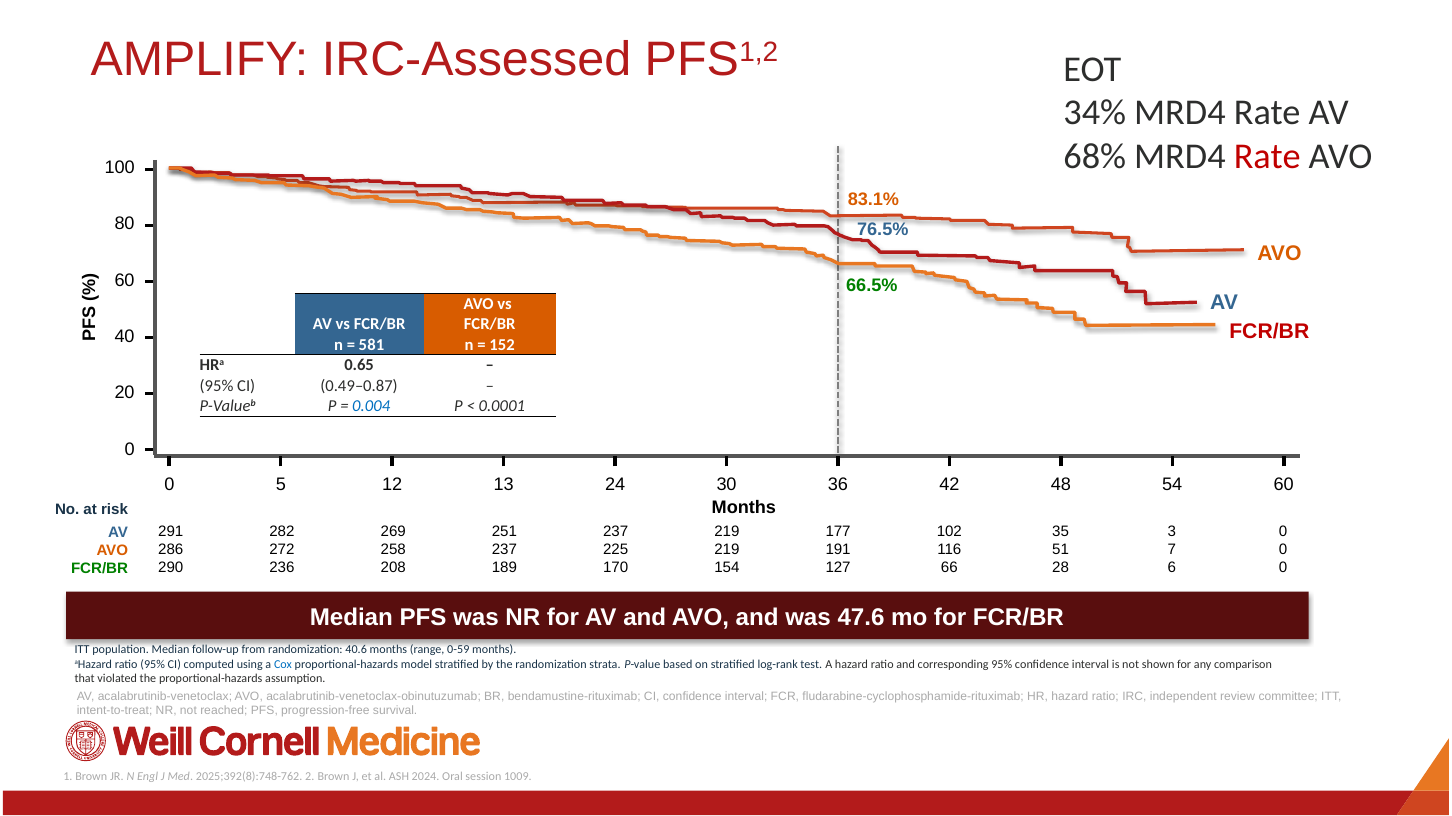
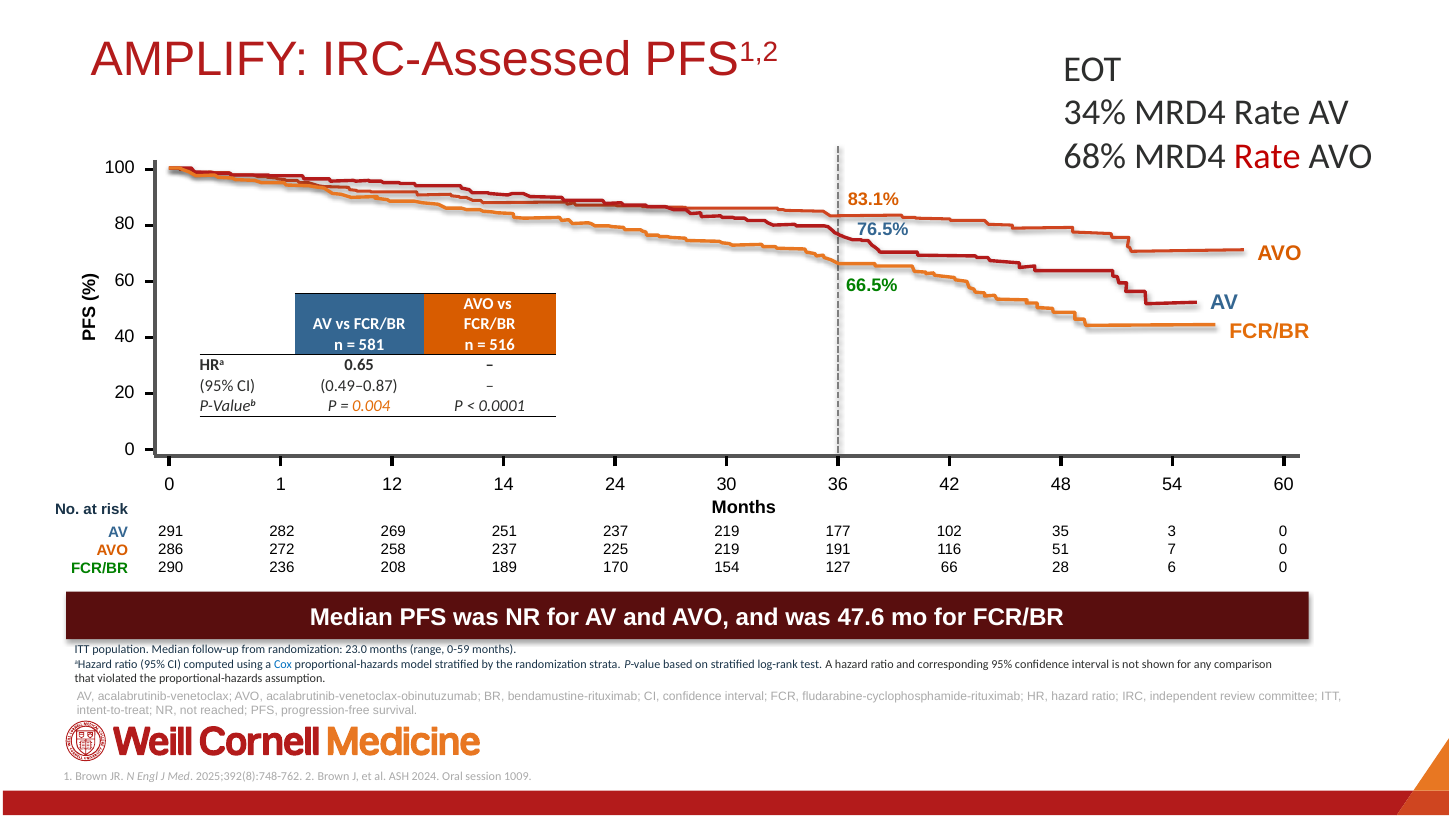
FCR/BR at (1269, 332) colour: red -> orange
152: 152 -> 516
0.004 colour: blue -> orange
0 5: 5 -> 1
13: 13 -> 14
40.6: 40.6 -> 23.0
